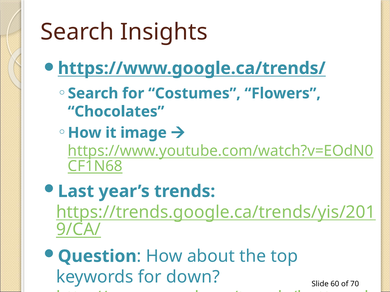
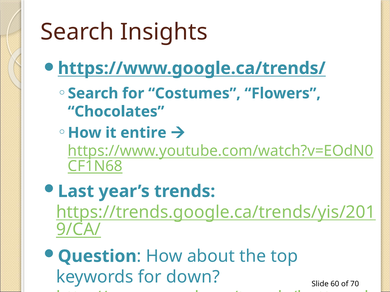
image: image -> entire
